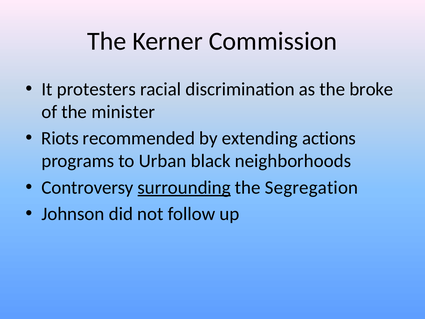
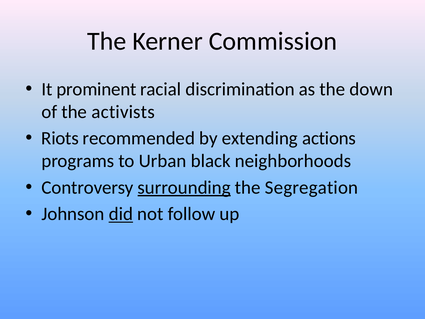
protesters: protesters -> prominent
broke: broke -> down
minister: minister -> activists
did underline: none -> present
